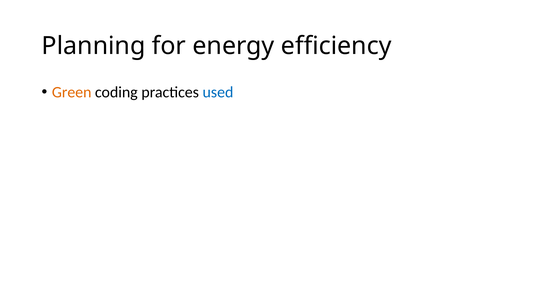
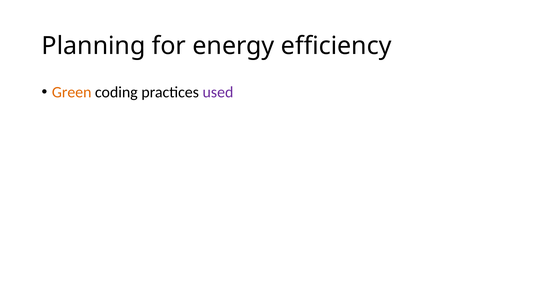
used colour: blue -> purple
